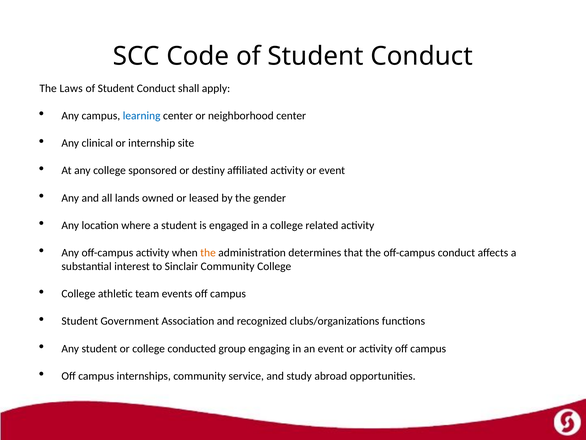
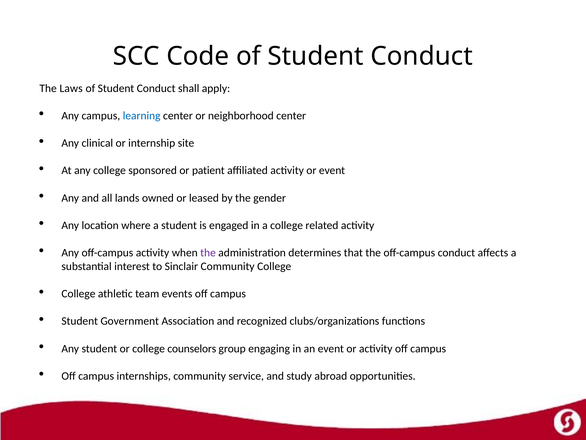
destiny: destiny -> patient
the at (208, 252) colour: orange -> purple
conducted: conducted -> counselors
